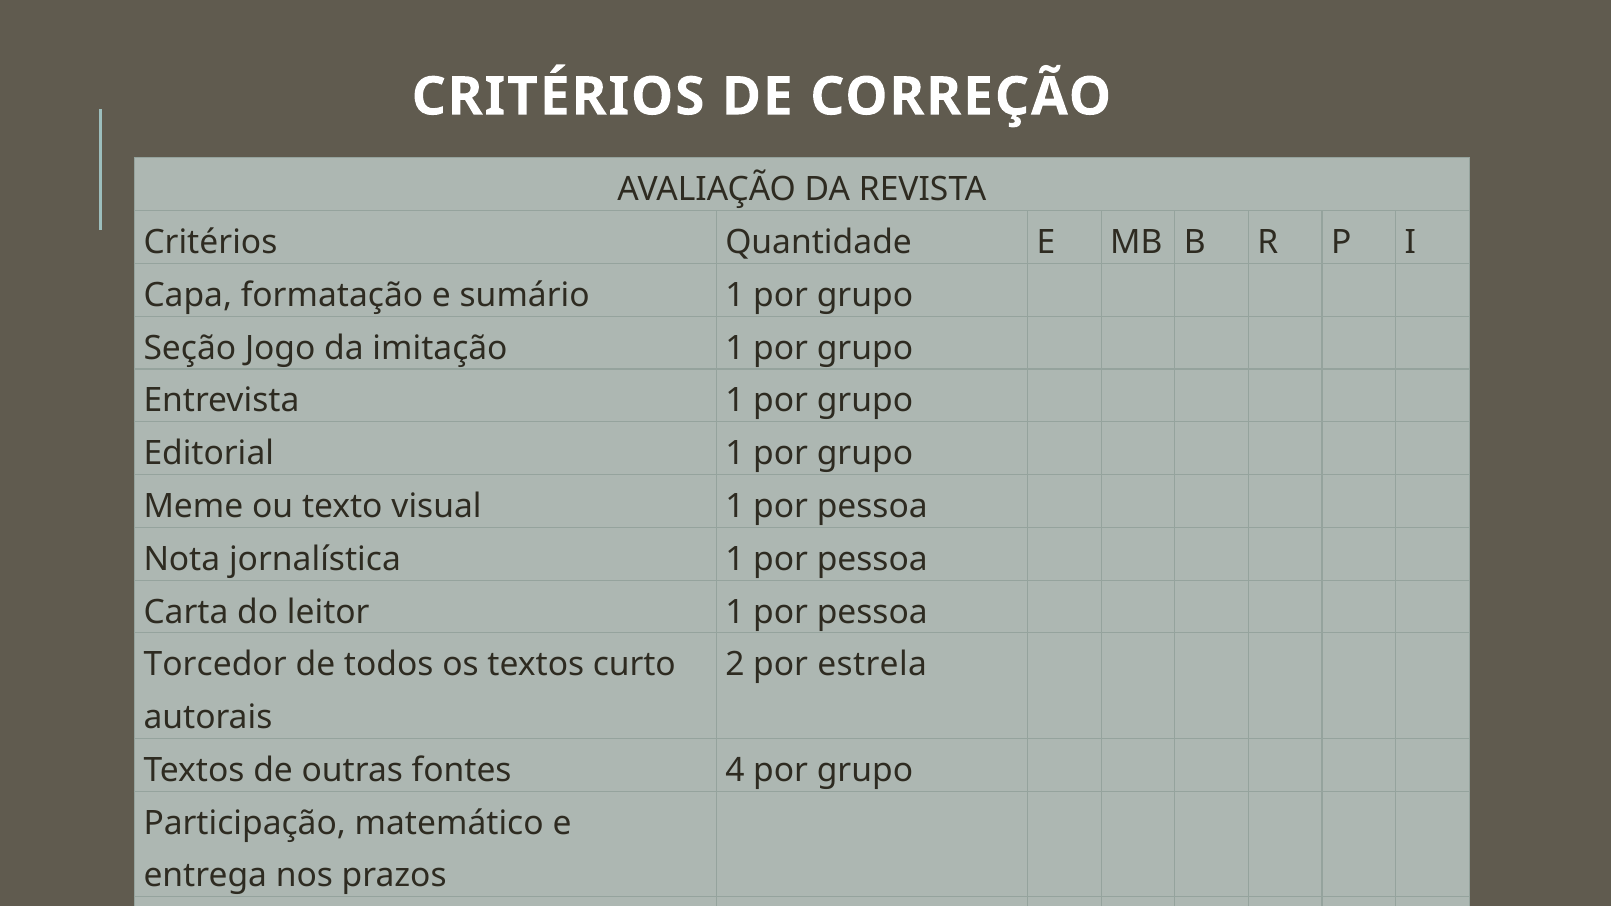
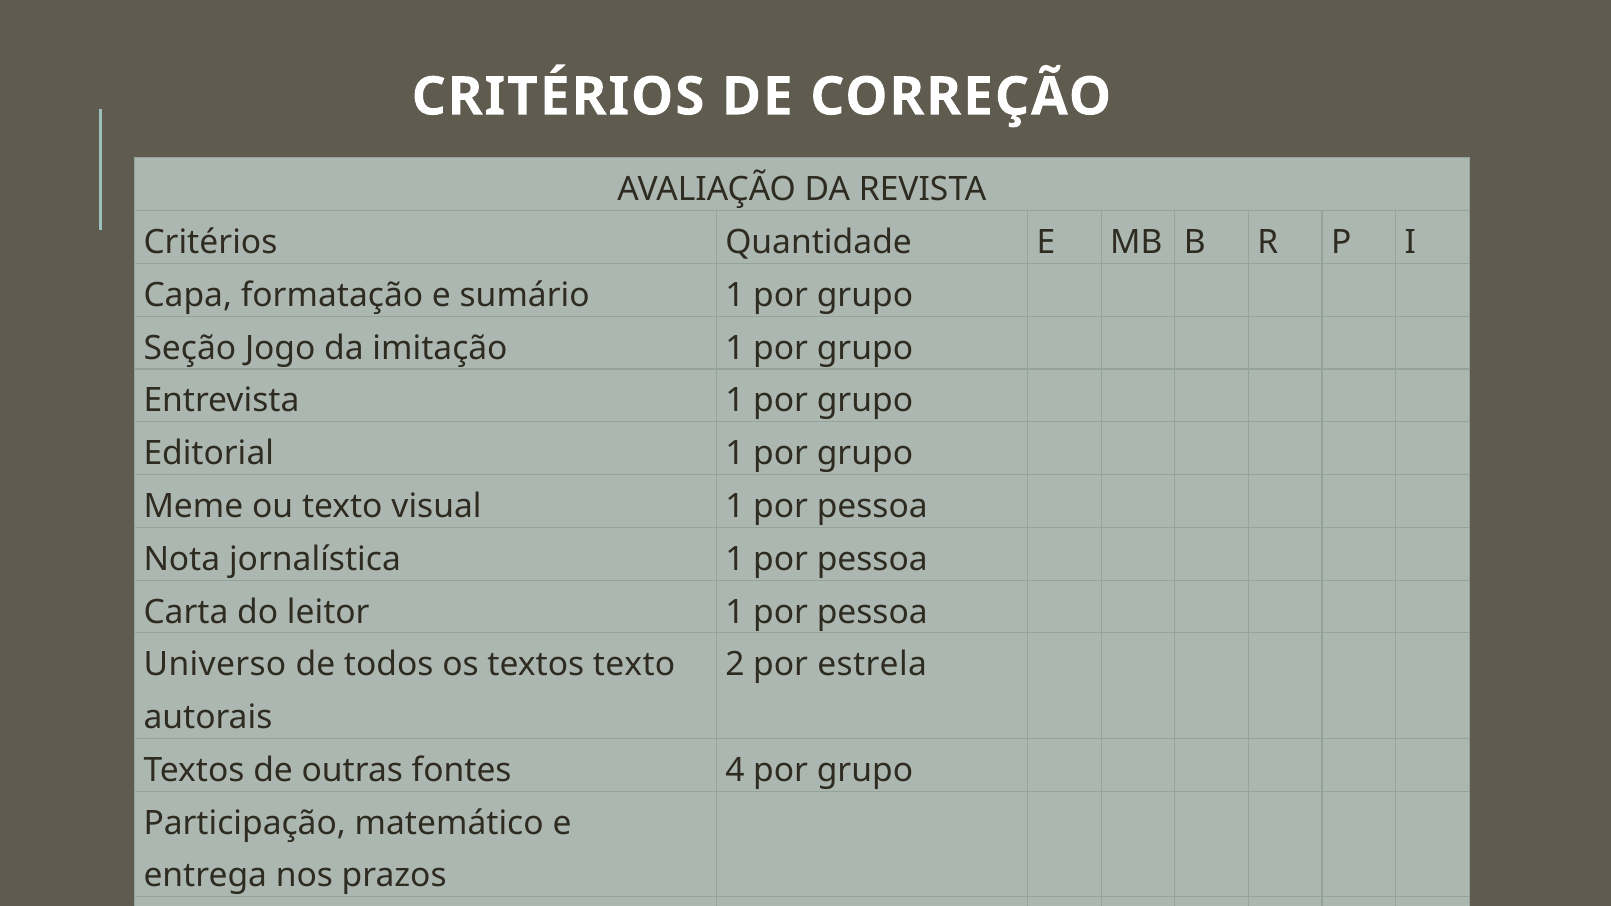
Torcedor: Torcedor -> Universo
textos curto: curto -> texto
